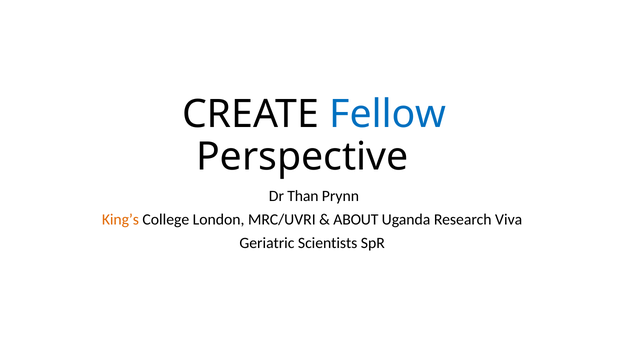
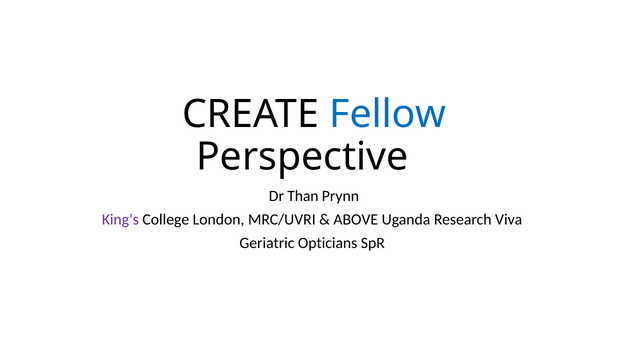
King’s colour: orange -> purple
ABOUT: ABOUT -> ABOVE
Scientists: Scientists -> Opticians
